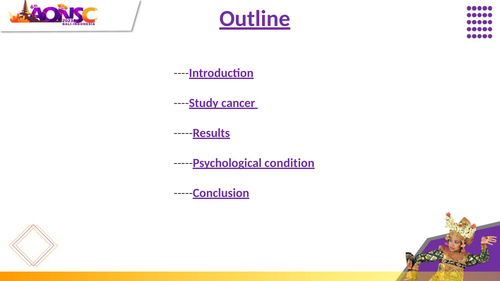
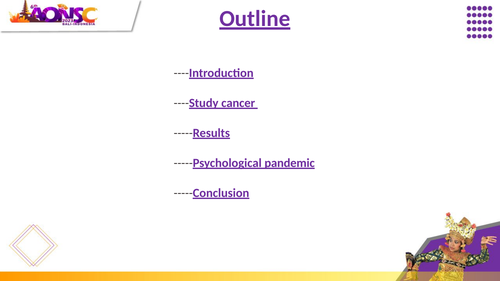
condition: condition -> pandemic
